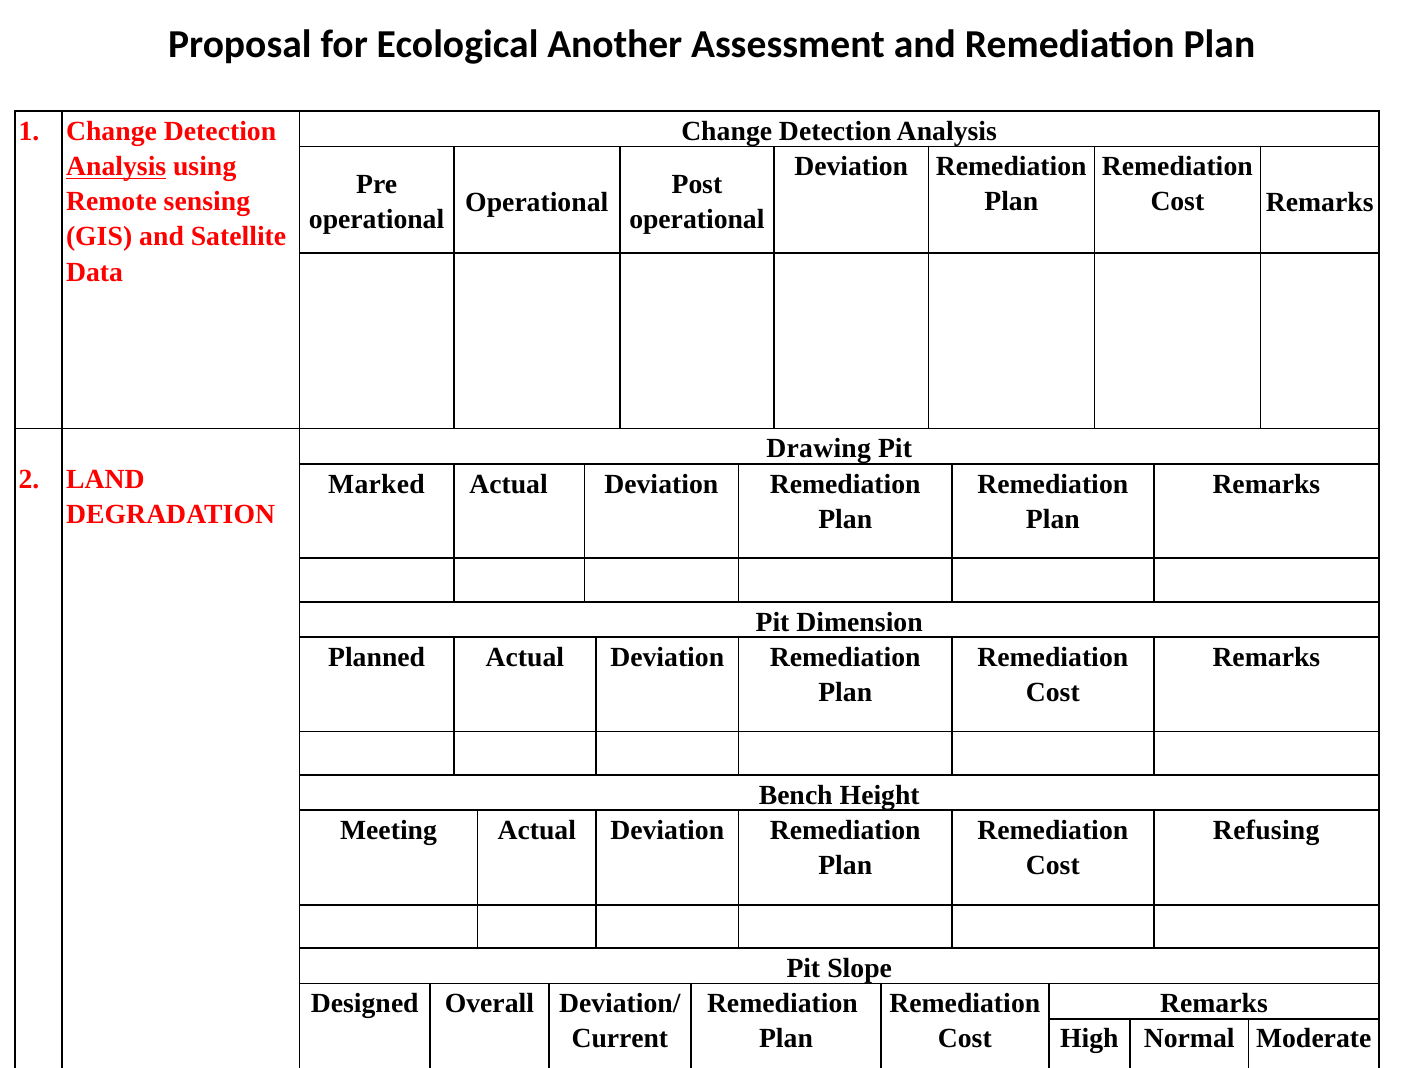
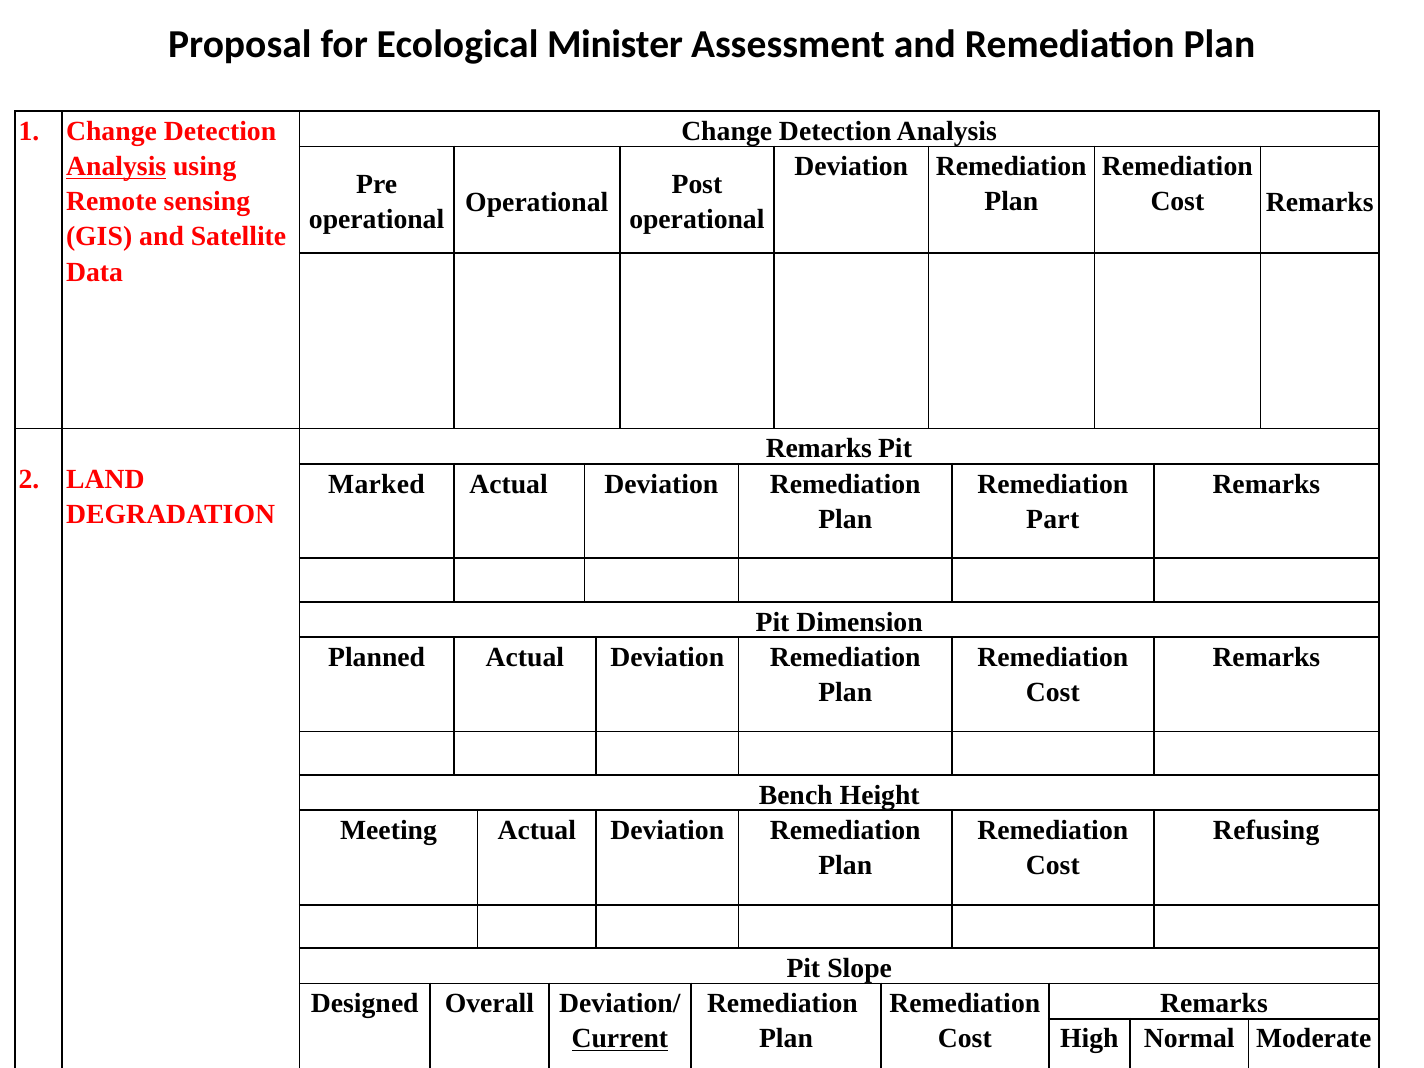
Another: Another -> Minister
Drawing at (819, 449): Drawing -> Remarks
Plan at (1053, 519): Plan -> Part
Current underline: none -> present
